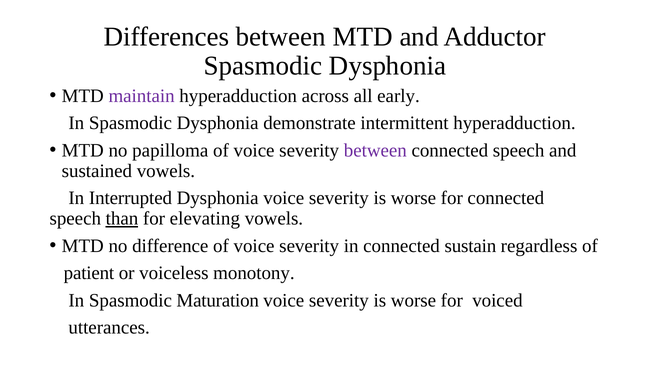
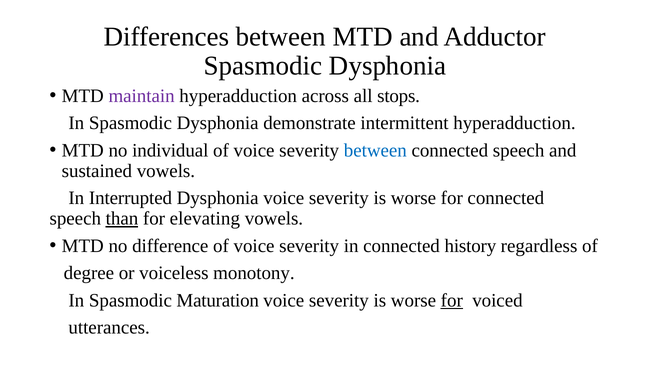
early: early -> stops
papilloma: papilloma -> individual
between at (375, 150) colour: purple -> blue
sustain: sustain -> history
patient: patient -> degree
for at (452, 300) underline: none -> present
